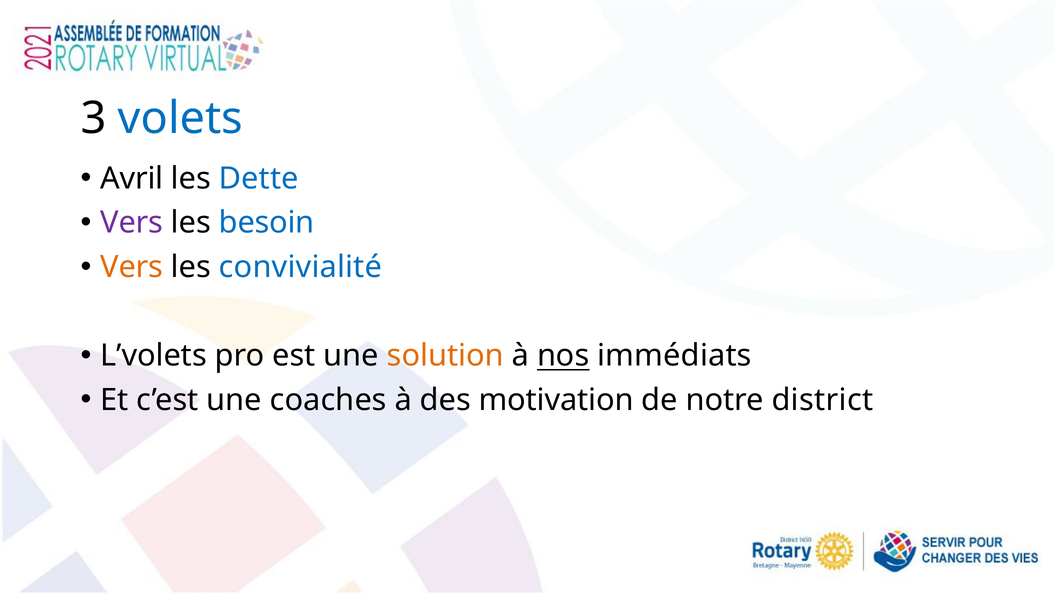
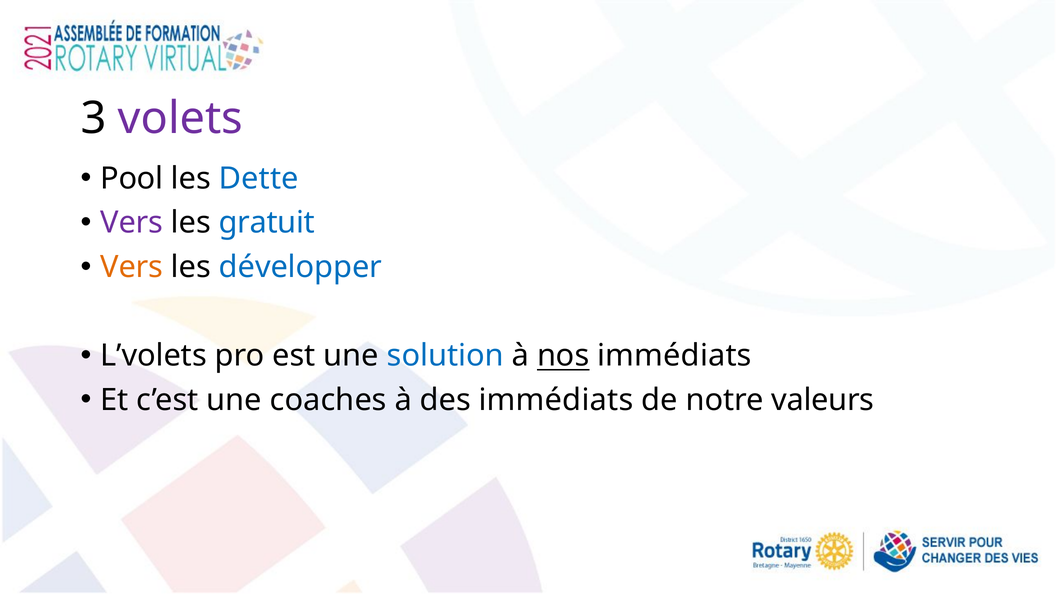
volets colour: blue -> purple
Avril: Avril -> Pool
besoin: besoin -> gratuit
convivialité: convivialité -> développer
solution colour: orange -> blue
des motivation: motivation -> immédiats
district: district -> valeurs
